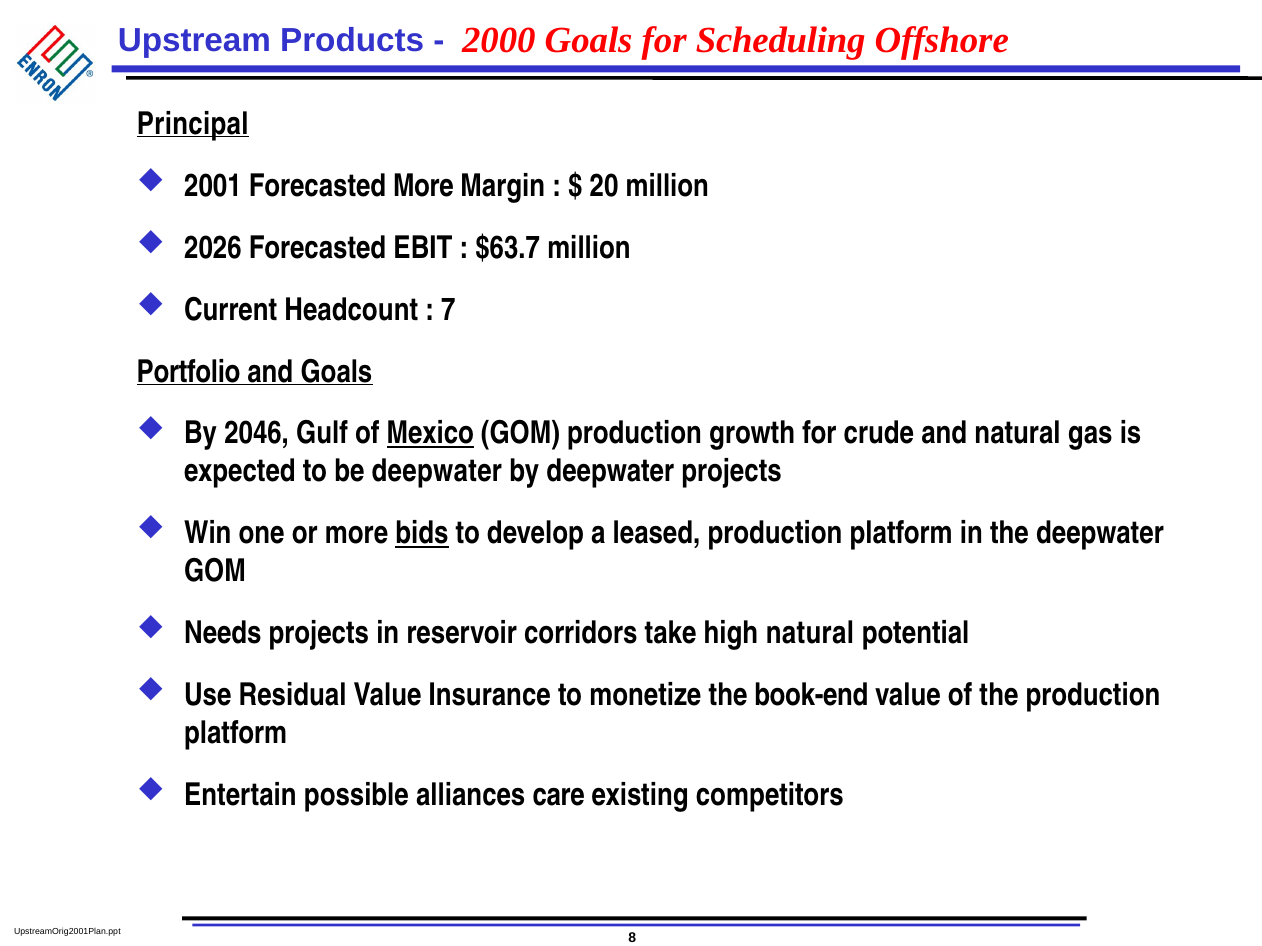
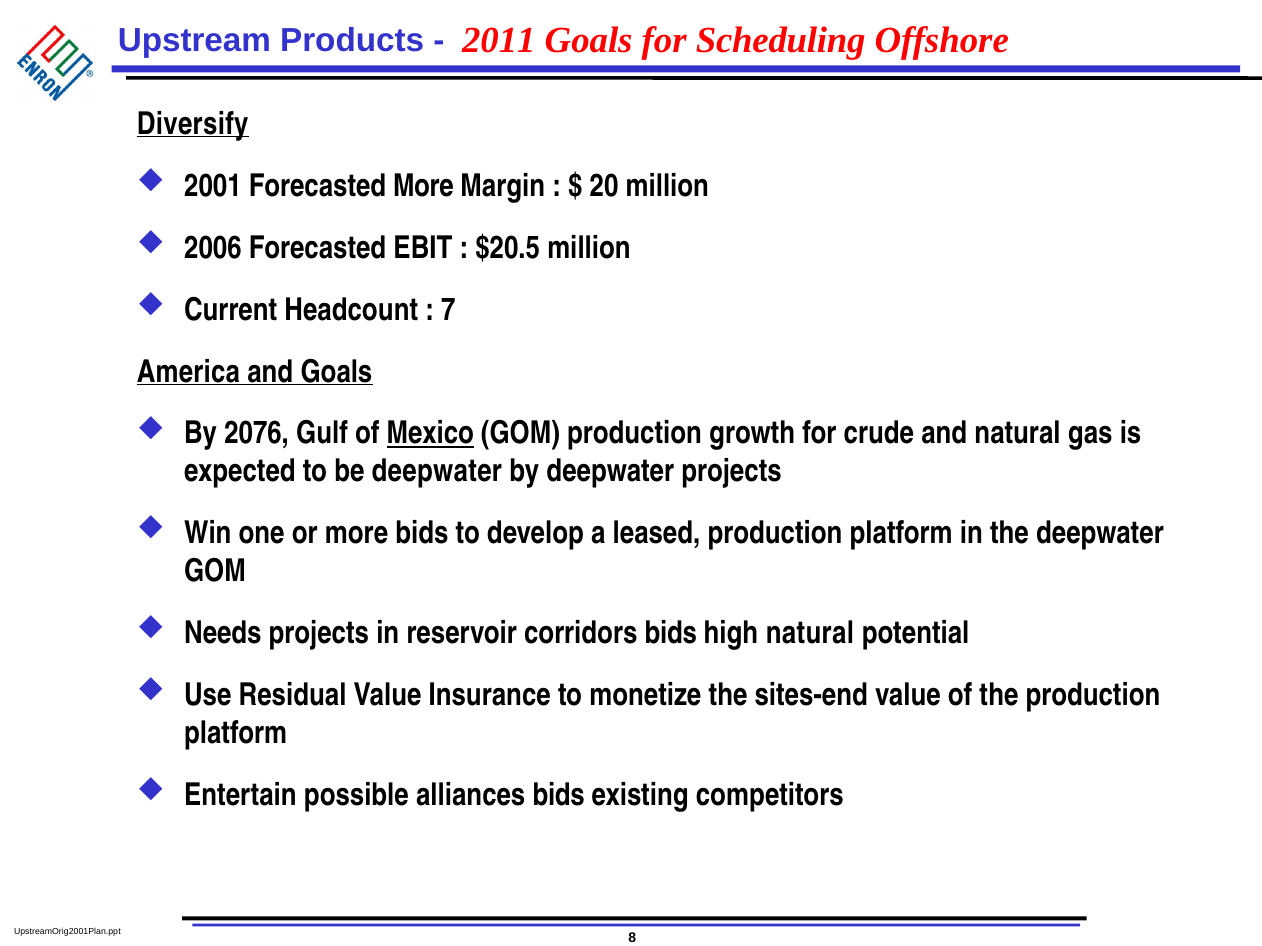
2000: 2000 -> 2011
Principal: Principal -> Diversify
2026: 2026 -> 2006
$63.7: $63.7 -> $20.5
Portfolio: Portfolio -> America
2046: 2046 -> 2076
bids at (422, 534) underline: present -> none
corridors take: take -> bids
book-end: book-end -> sites-end
alliances care: care -> bids
